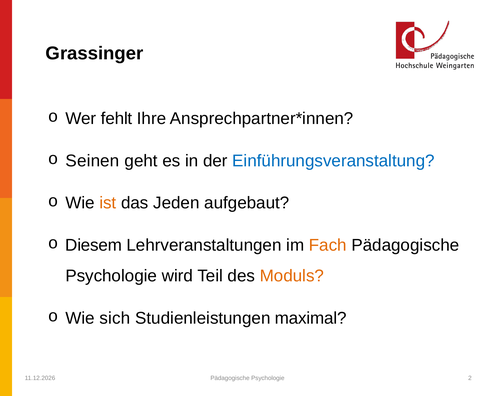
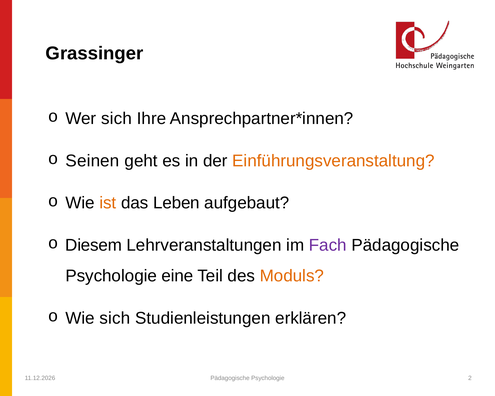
Wer fehlt: fehlt -> sich
Einführungsveranstaltung colour: blue -> orange
Jeden: Jeden -> Leben
Fach colour: orange -> purple
wird: wird -> eine
maximal: maximal -> erklären
